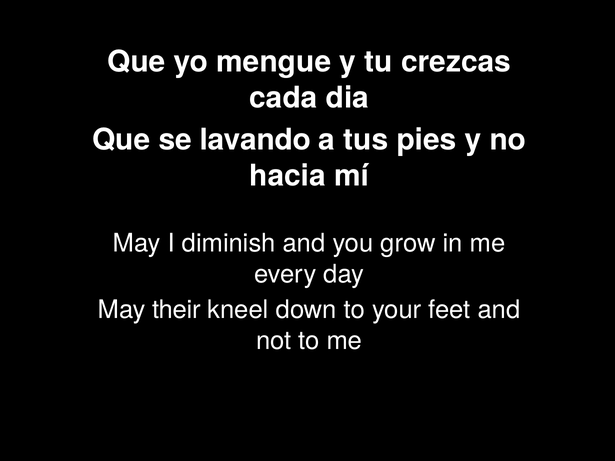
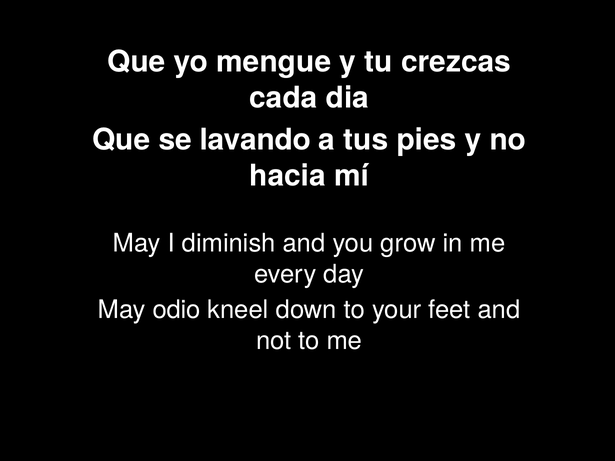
their: their -> odio
